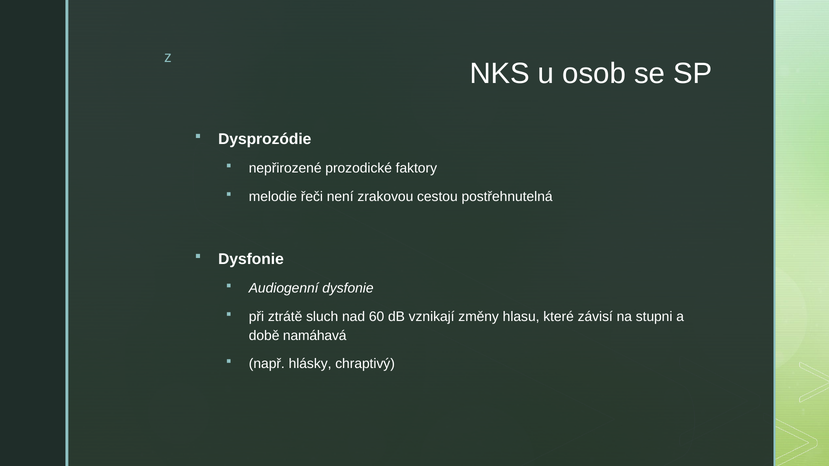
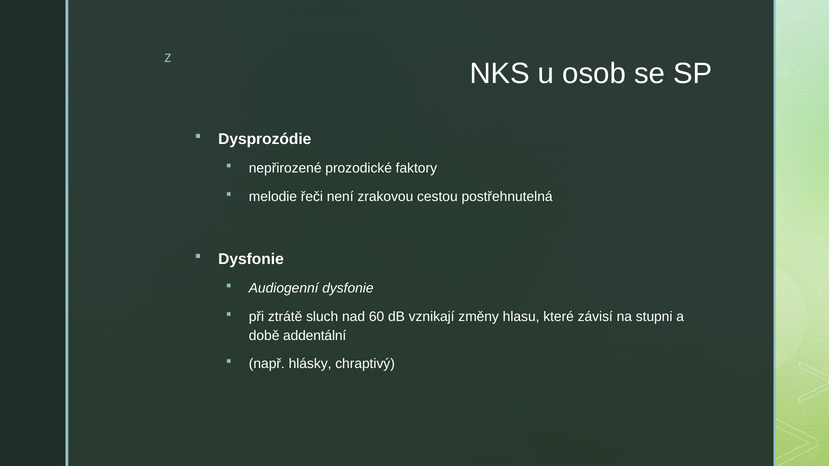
namáhavá: namáhavá -> addentální
